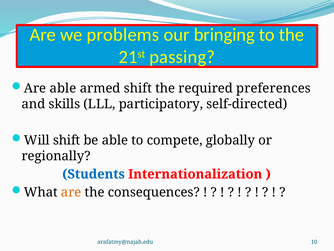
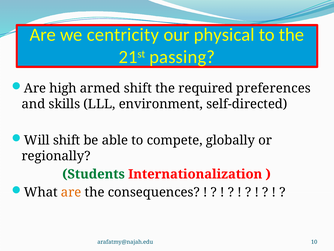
problems: problems -> centricity
bringing: bringing -> physical
Are able: able -> high
participatory: participatory -> environment
Students colour: blue -> green
